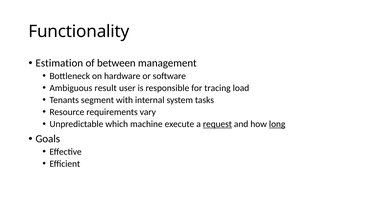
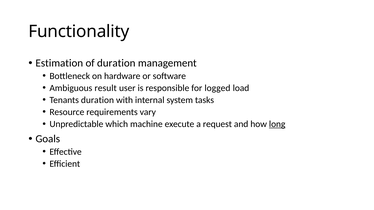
of between: between -> duration
tracing: tracing -> logged
Tenants segment: segment -> duration
request underline: present -> none
